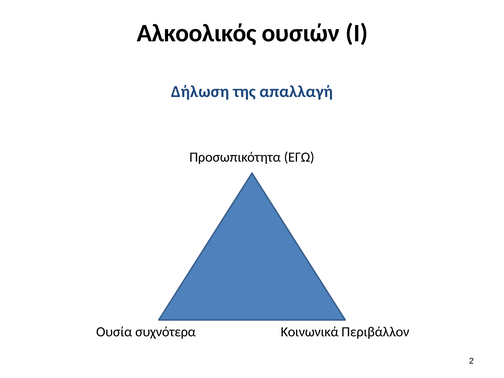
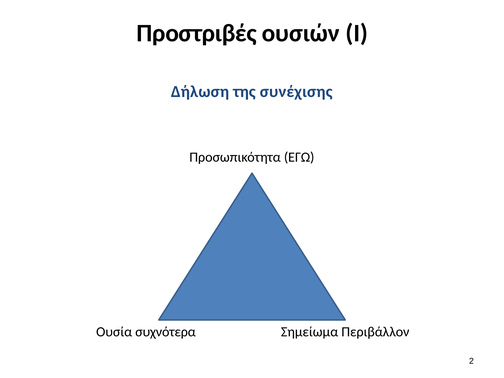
Αλκοολικός: Αλκοολικός -> Προστριβές
απαλλαγή: απαλλαγή -> συνέχισης
Κοινωνικά: Κοινωνικά -> Σημείωμα
